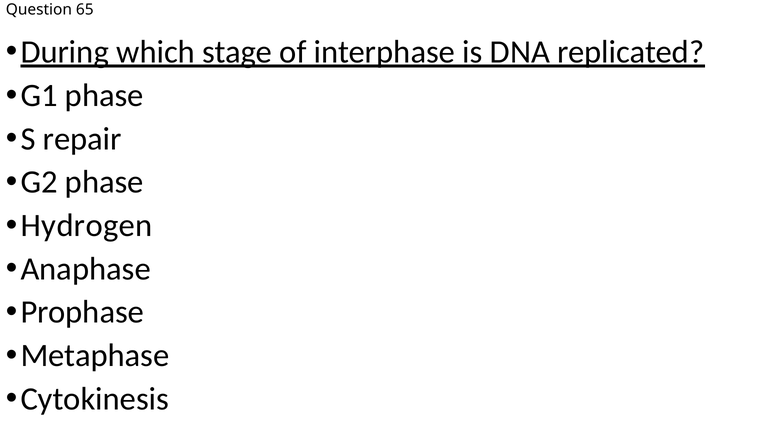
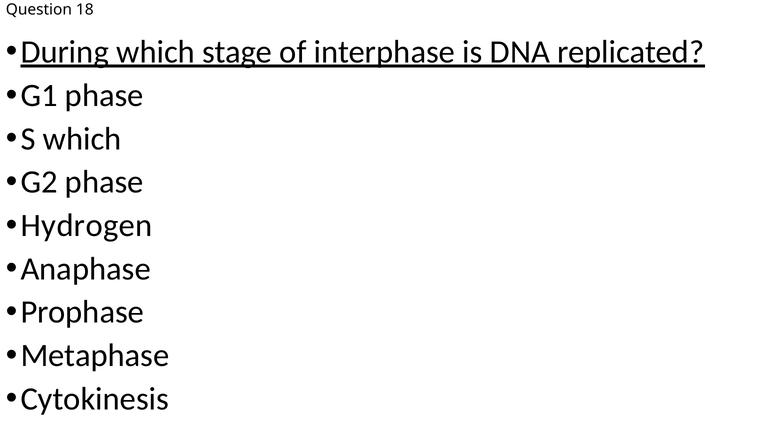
65: 65 -> 18
S repair: repair -> which
